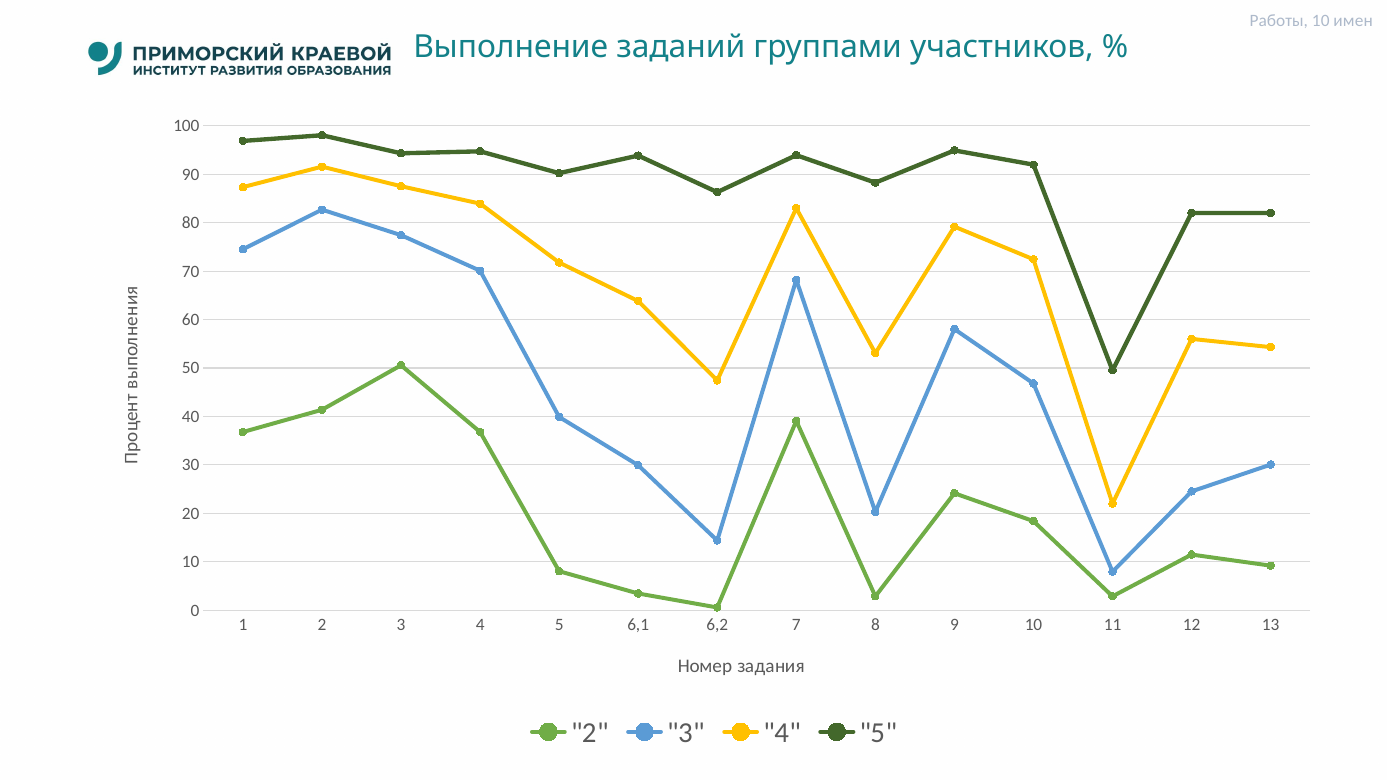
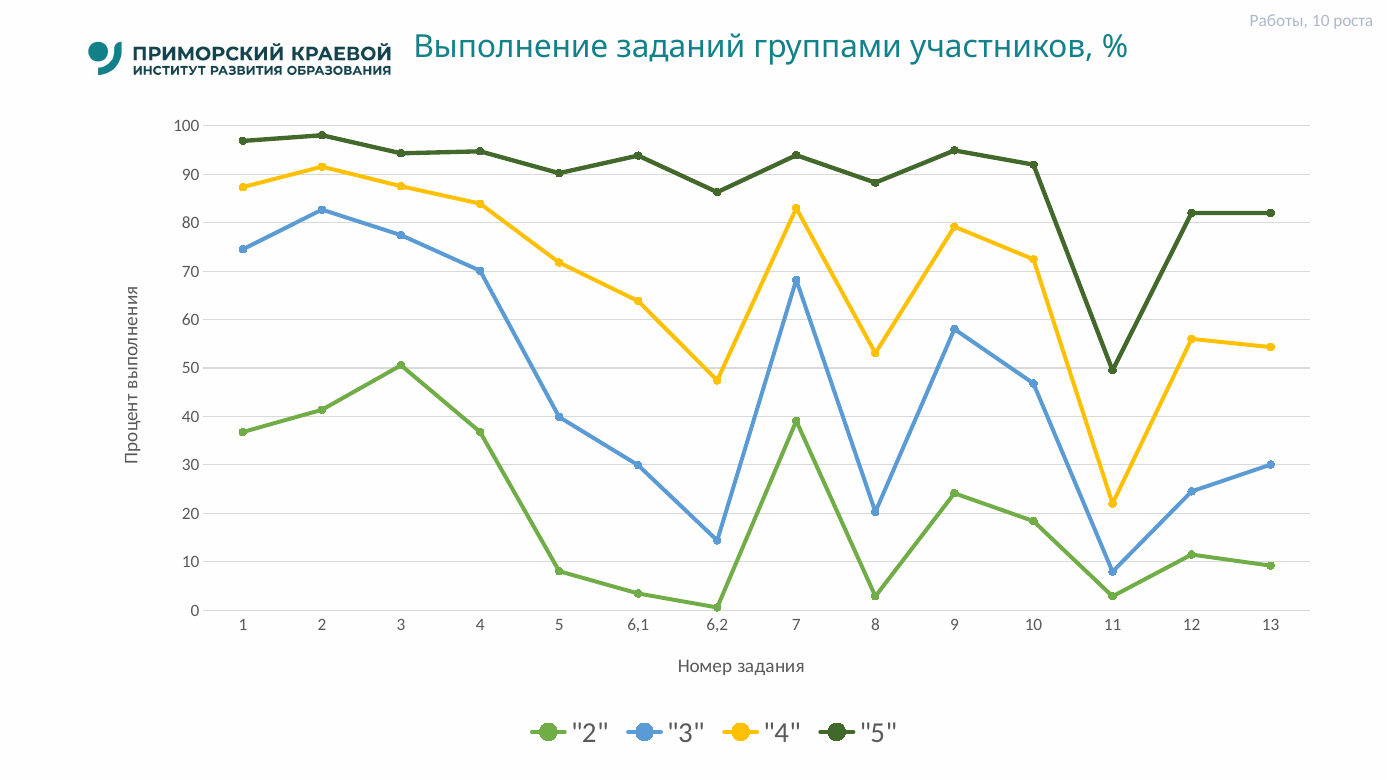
имен: имен -> роста
